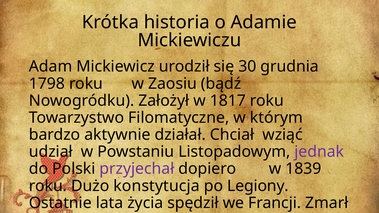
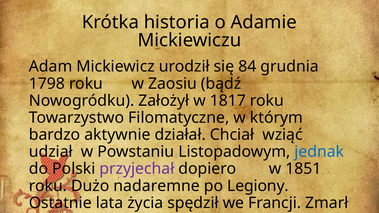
30: 30 -> 84
jednak colour: purple -> blue
1839: 1839 -> 1851
konstytucja: konstytucja -> nadaremne
